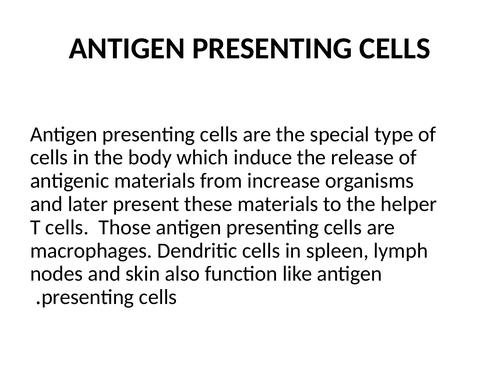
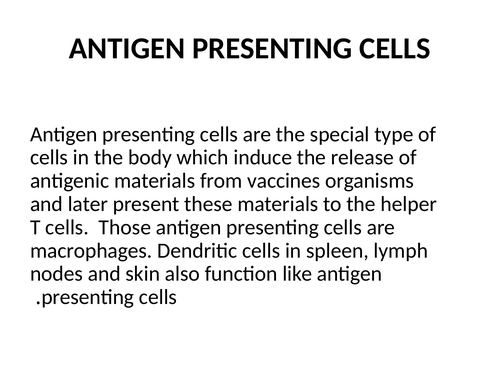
increase: increase -> vaccines
